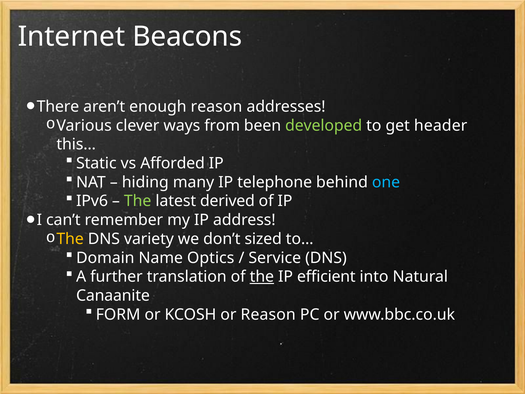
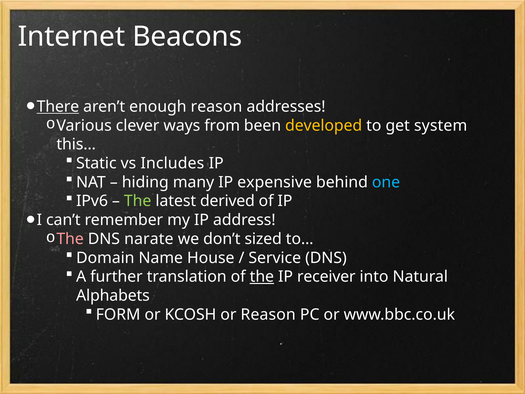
There underline: none -> present
developed colour: light green -> yellow
header: header -> system
Afforded: Afforded -> Includes
telephone: telephone -> expensive
The at (70, 239) colour: yellow -> pink
variety: variety -> narate
Optics: Optics -> House
efficient: efficient -> receiver
Canaanite: Canaanite -> Alphabets
